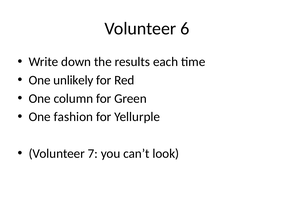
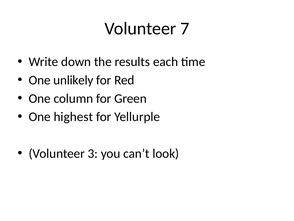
6: 6 -> 7
fashion: fashion -> highest
7: 7 -> 3
